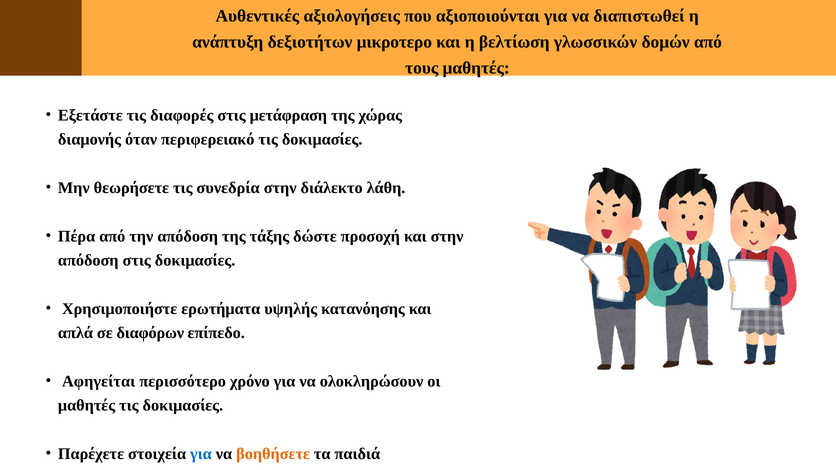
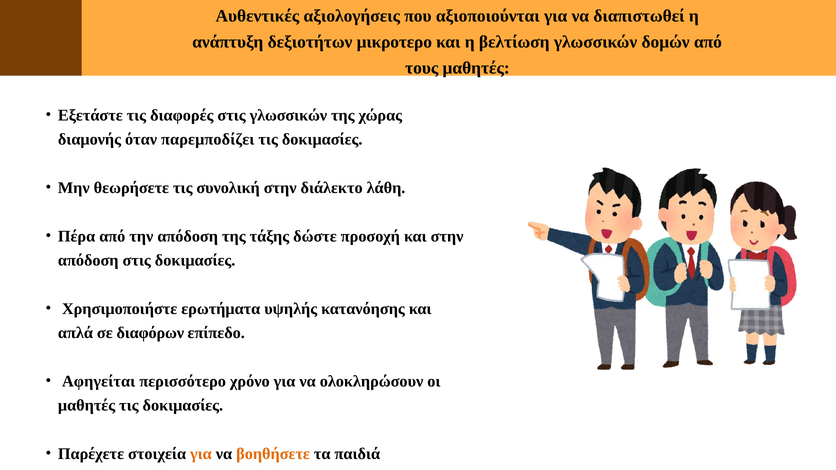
στις μετάφραση: μετάφραση -> γλωσσικών
περιφερειακό: περιφερειακό -> παρεμποδίζει
συνεδρία: συνεδρία -> συνολική
για at (201, 454) colour: blue -> orange
